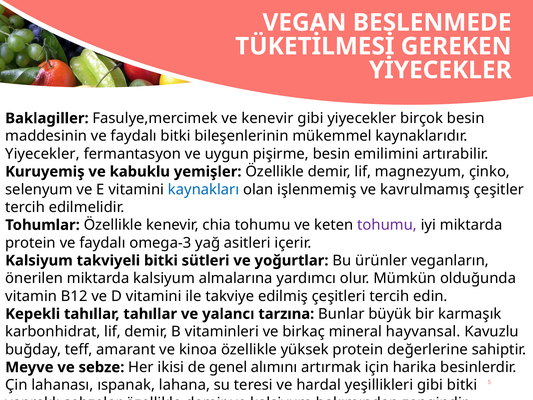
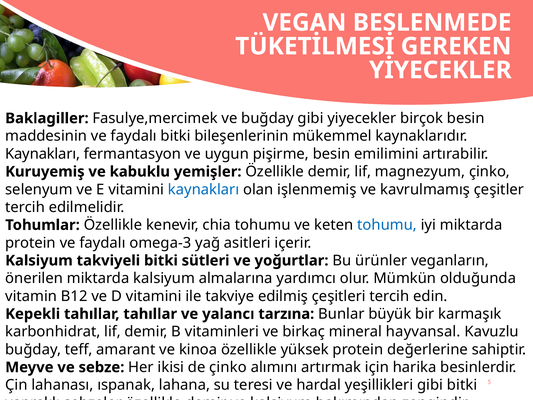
ve kenevir: kenevir -> buğday
Yiyecekler at (42, 154): Yiyecekler -> Kaynakları
tohumu at (387, 225) colour: purple -> blue
de genel: genel -> çinko
